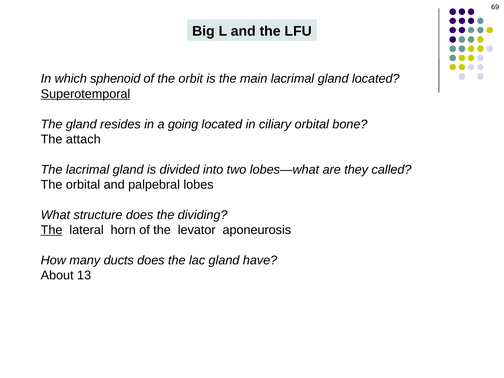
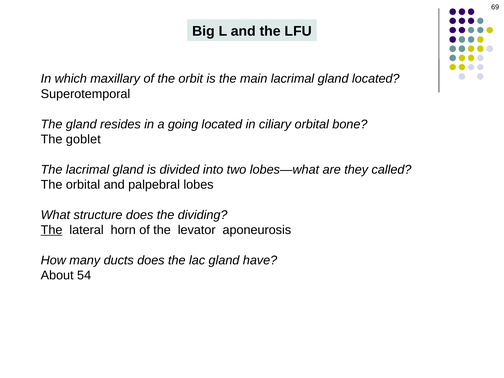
sphenoid: sphenoid -> maxillary
Superotemporal underline: present -> none
attach: attach -> goblet
13: 13 -> 54
